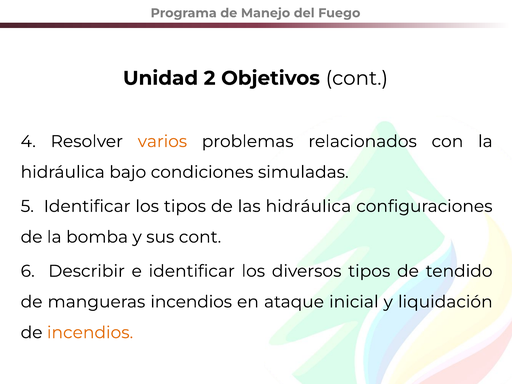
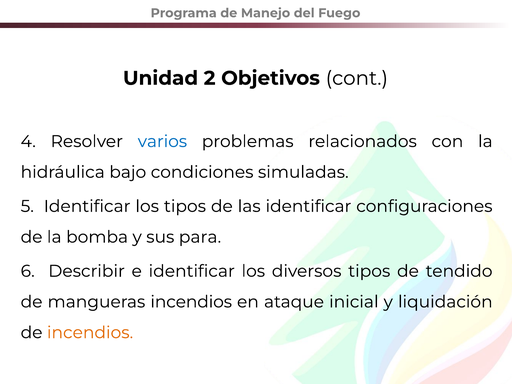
varios colour: orange -> blue
las hidráulica: hidráulica -> identificar
sus cont: cont -> para
